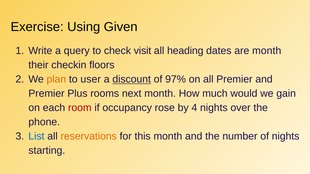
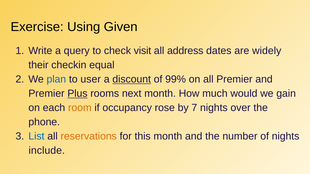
heading: heading -> address
are month: month -> widely
floors: floors -> equal
plan colour: orange -> blue
97%: 97% -> 99%
Plus underline: none -> present
room colour: red -> orange
4: 4 -> 7
starting: starting -> include
